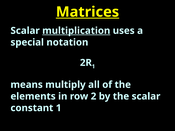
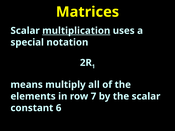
Matrices underline: present -> none
2: 2 -> 7
constant 1: 1 -> 6
